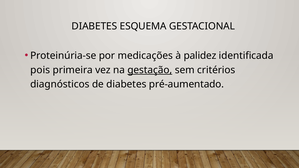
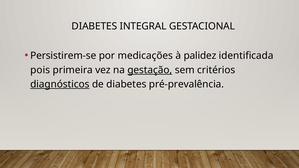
ESQUEMA: ESQUEMA -> INTEGRAL
Proteinúria-se: Proteinúria-se -> Persistirem-se
diagnósticos underline: none -> present
pré-aumentado: pré-aumentado -> pré-prevalência
